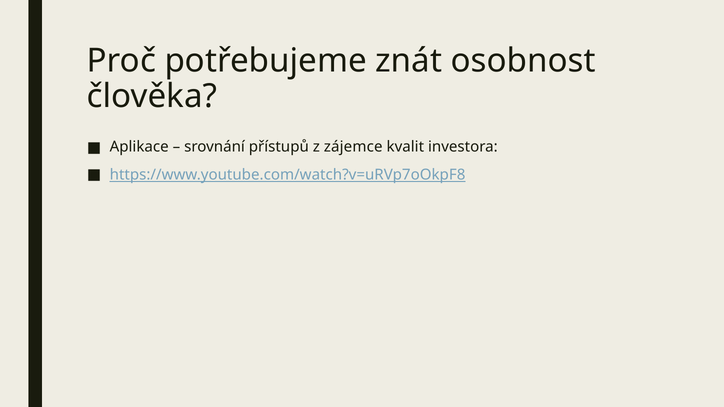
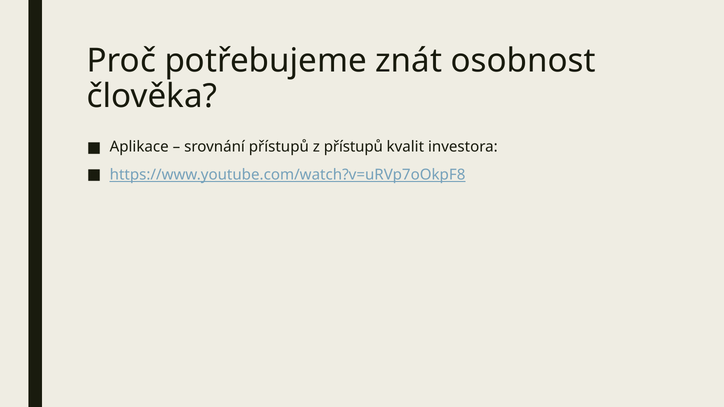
z zájemce: zájemce -> přístupů
